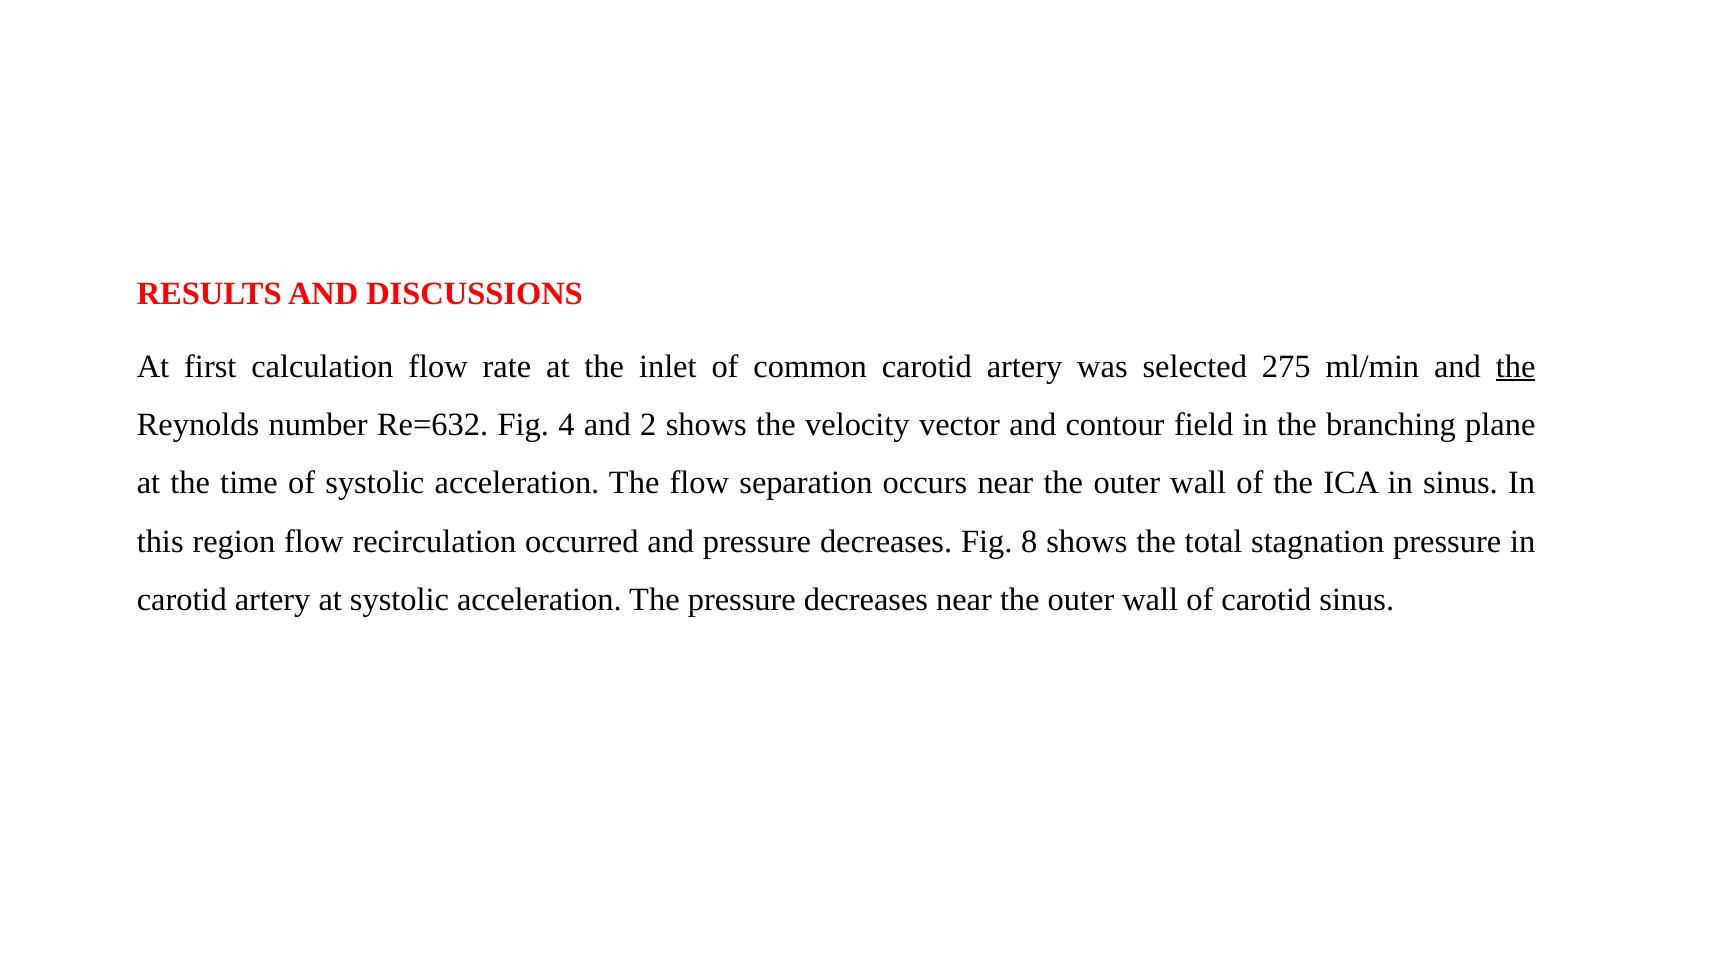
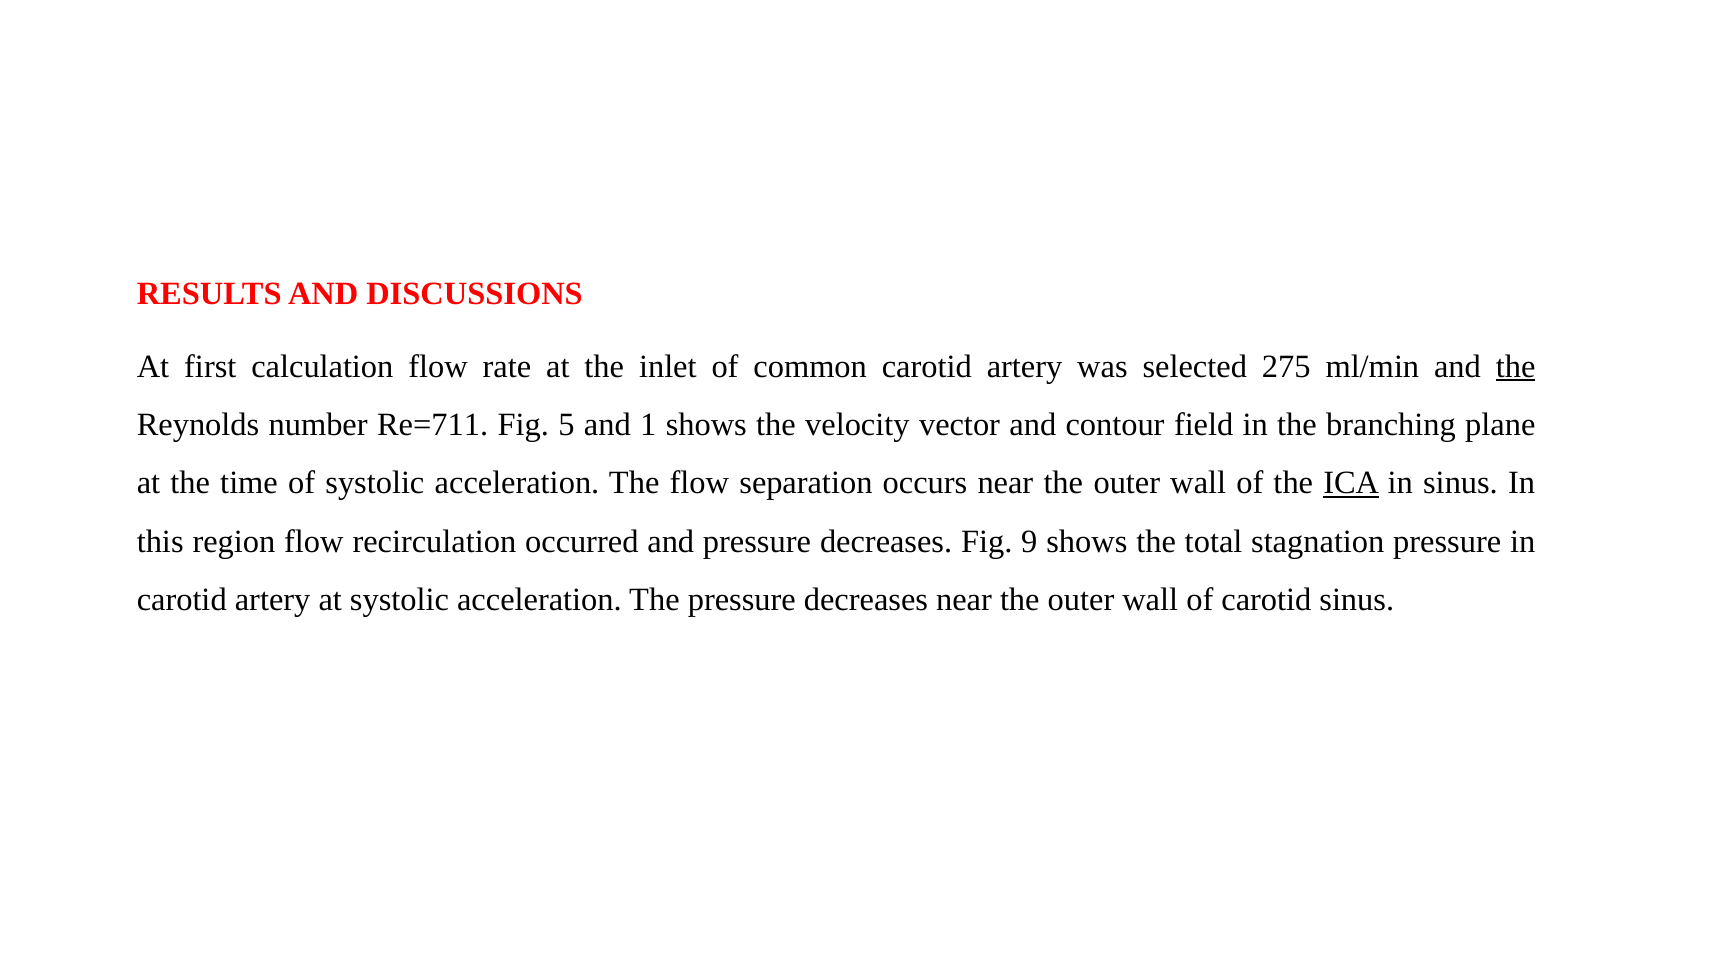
Re=632: Re=632 -> Re=711
4: 4 -> 5
2: 2 -> 1
ICA underline: none -> present
8: 8 -> 9
